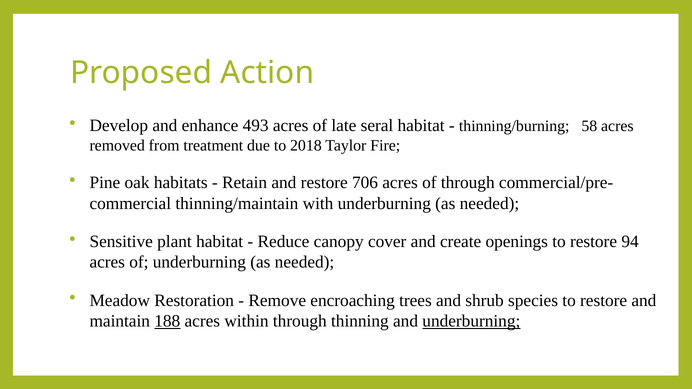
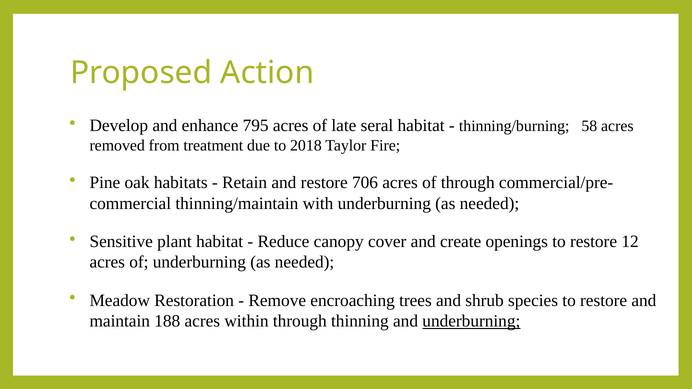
493: 493 -> 795
94: 94 -> 12
188 underline: present -> none
